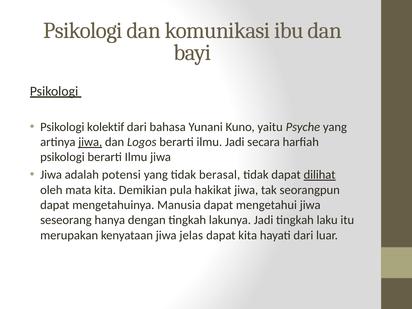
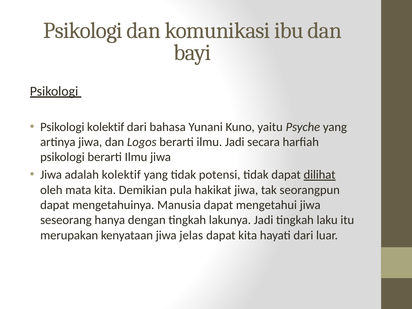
jiwa at (90, 142) underline: present -> none
adalah potensi: potensi -> kolektif
berasal: berasal -> potensi
